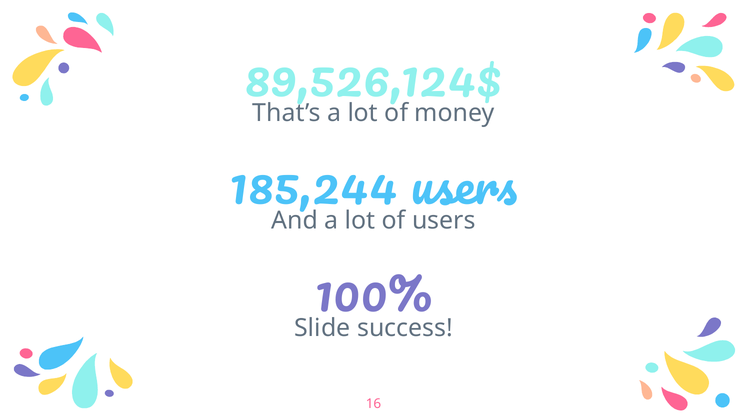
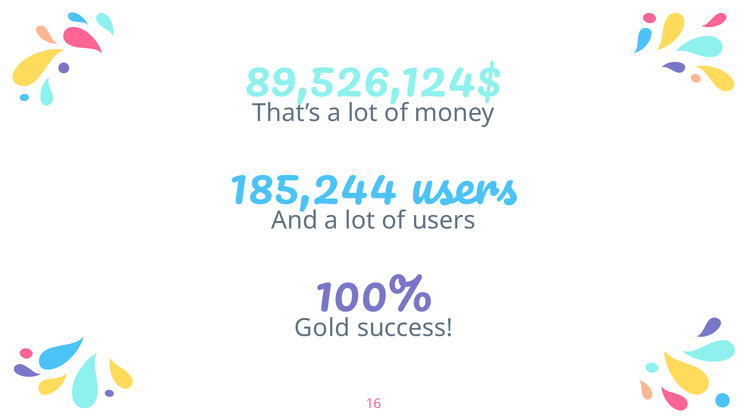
Slide: Slide -> Gold
